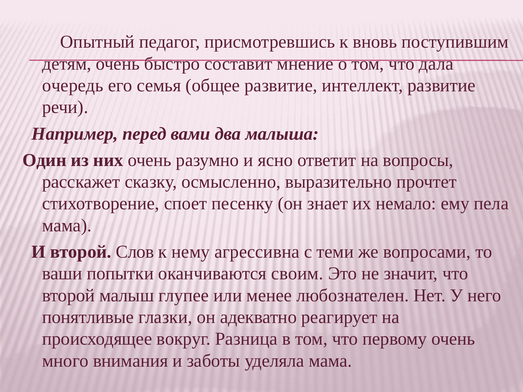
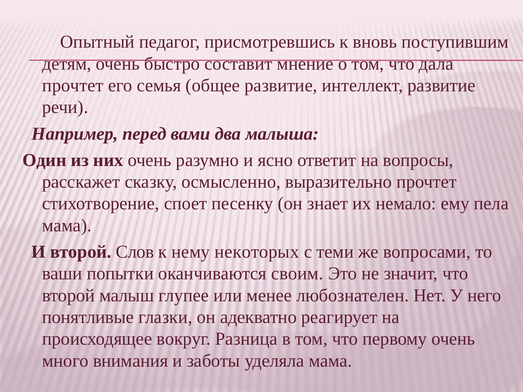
очередь at (73, 86): очередь -> прочтет
агрессивна: агрессивна -> некоторых
